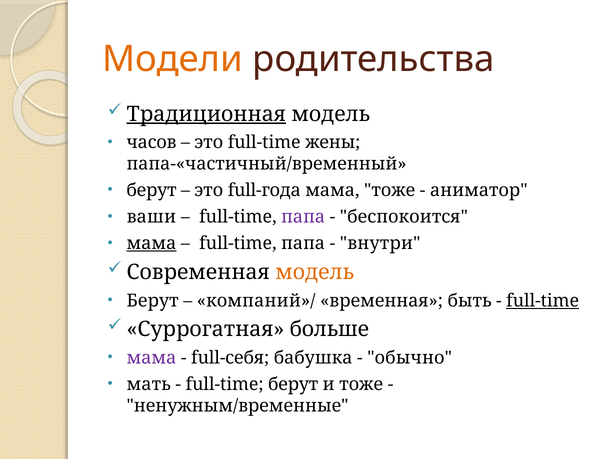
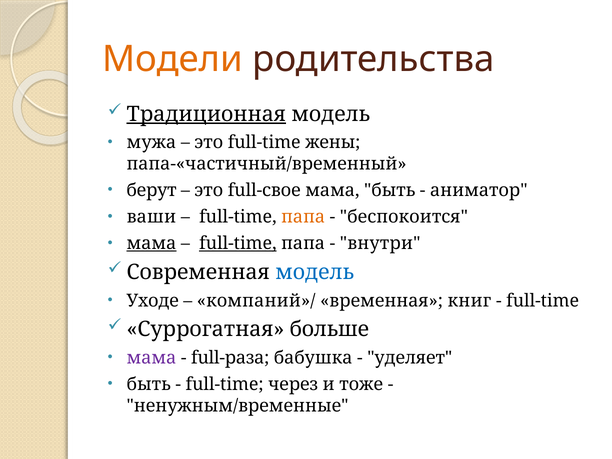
часов: часов -> мужа
full-года: full-года -> full-свое
мама тоже: тоже -> быть
папа at (303, 217) colour: purple -> orange
full-time at (238, 243) underline: none -> present
модель at (315, 272) colour: orange -> blue
Берут at (153, 301): Берут -> Уходе
быть: быть -> книг
full-time at (543, 301) underline: present -> none
full-себя: full-себя -> full-раза
обычно: обычно -> уделяет
мать at (149, 384): мать -> быть
full-time берут: берут -> через
